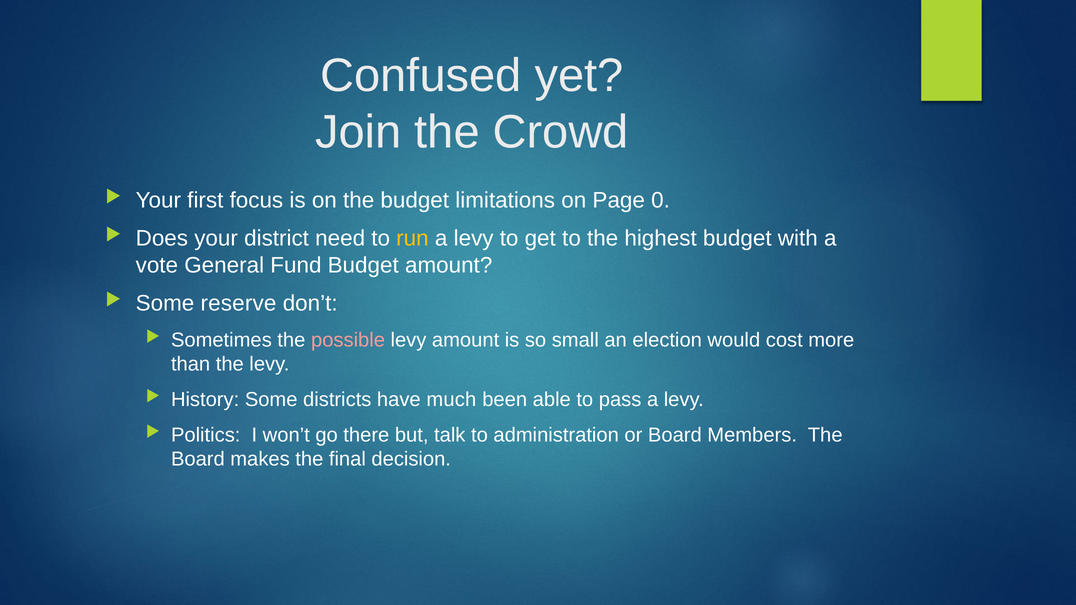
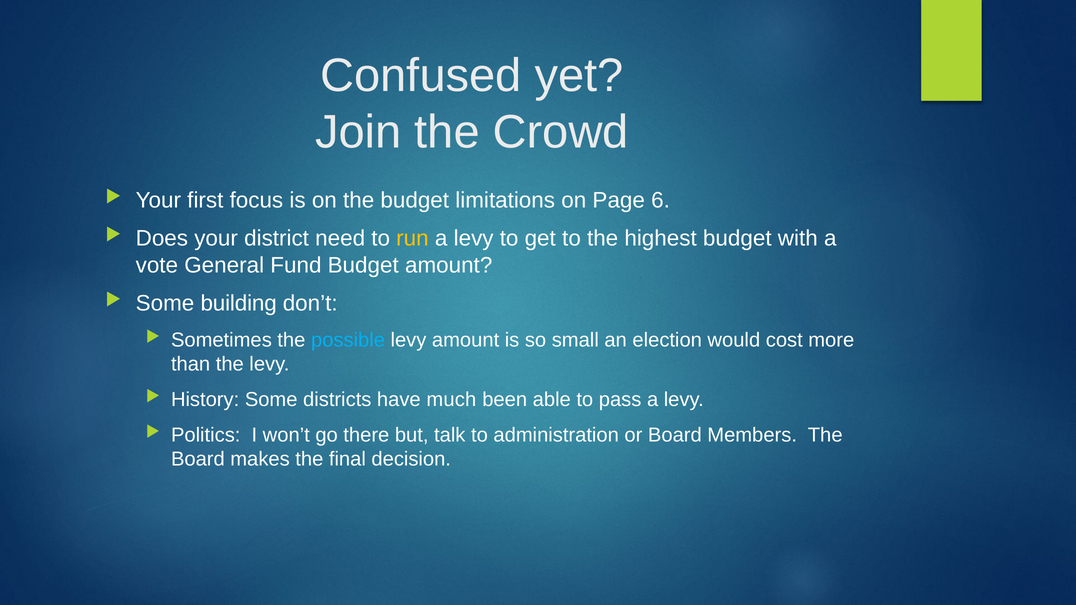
0: 0 -> 6
reserve: reserve -> building
possible colour: pink -> light blue
